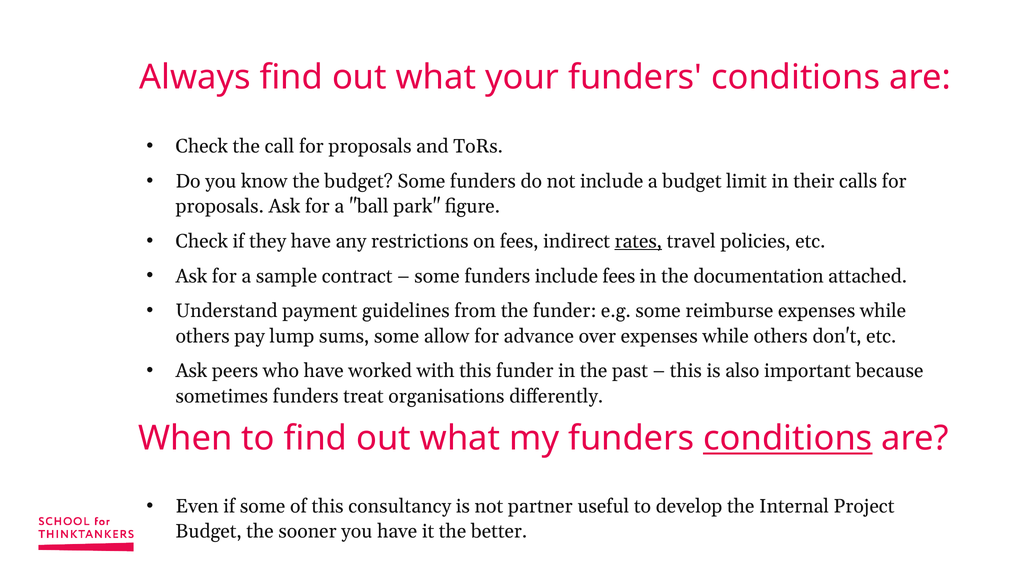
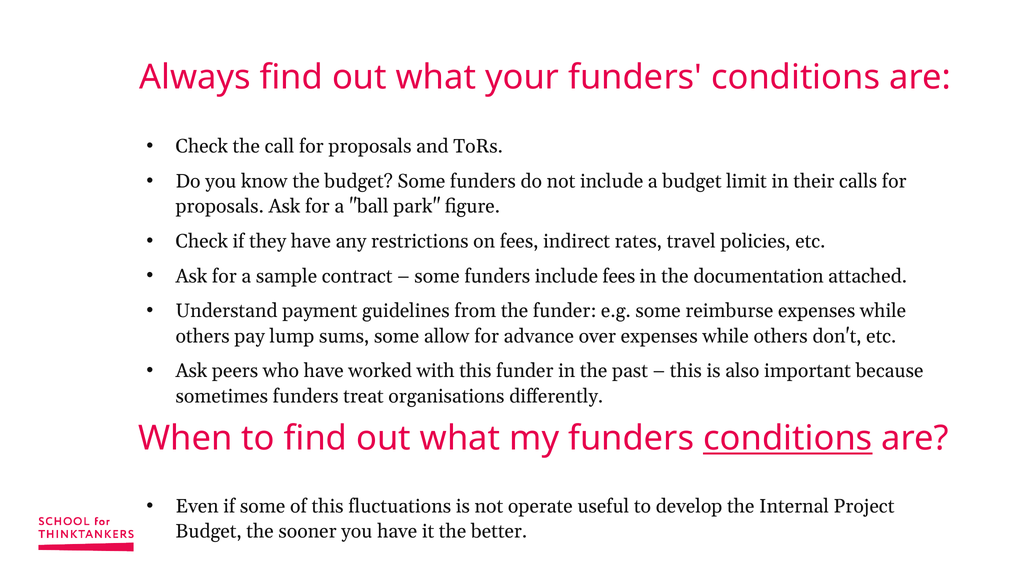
rates underline: present -> none
consultancy: consultancy -> fluctuations
partner: partner -> operate
